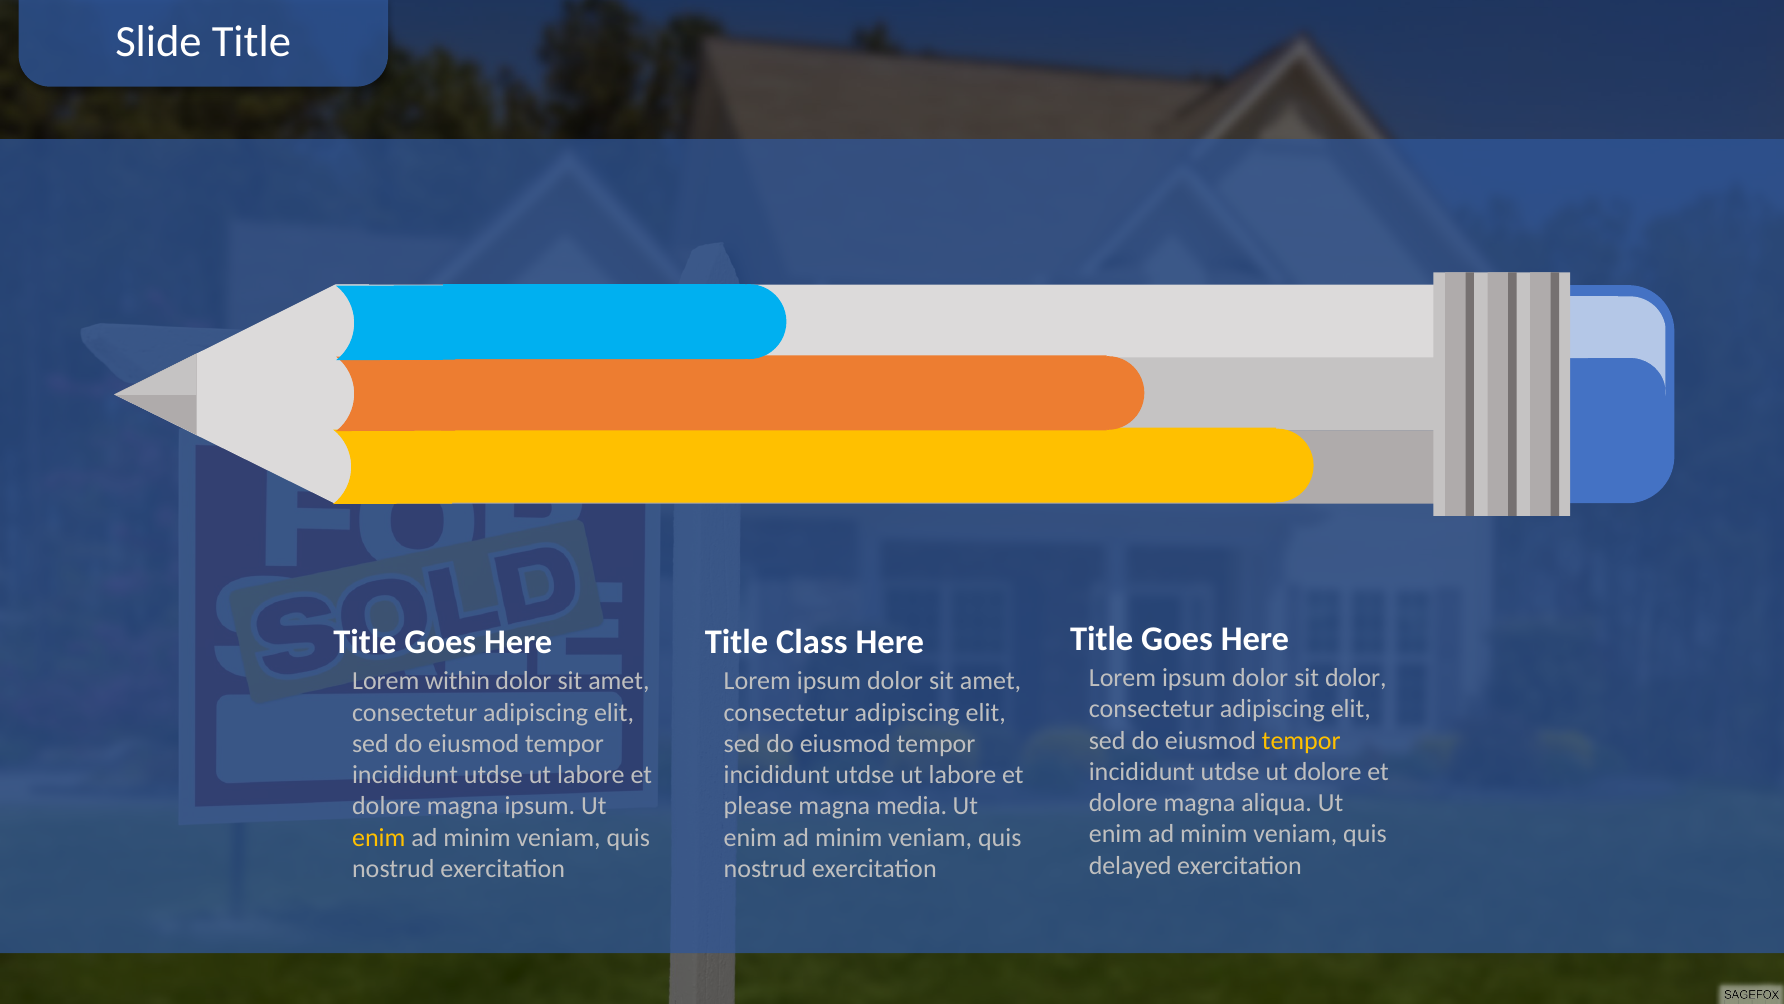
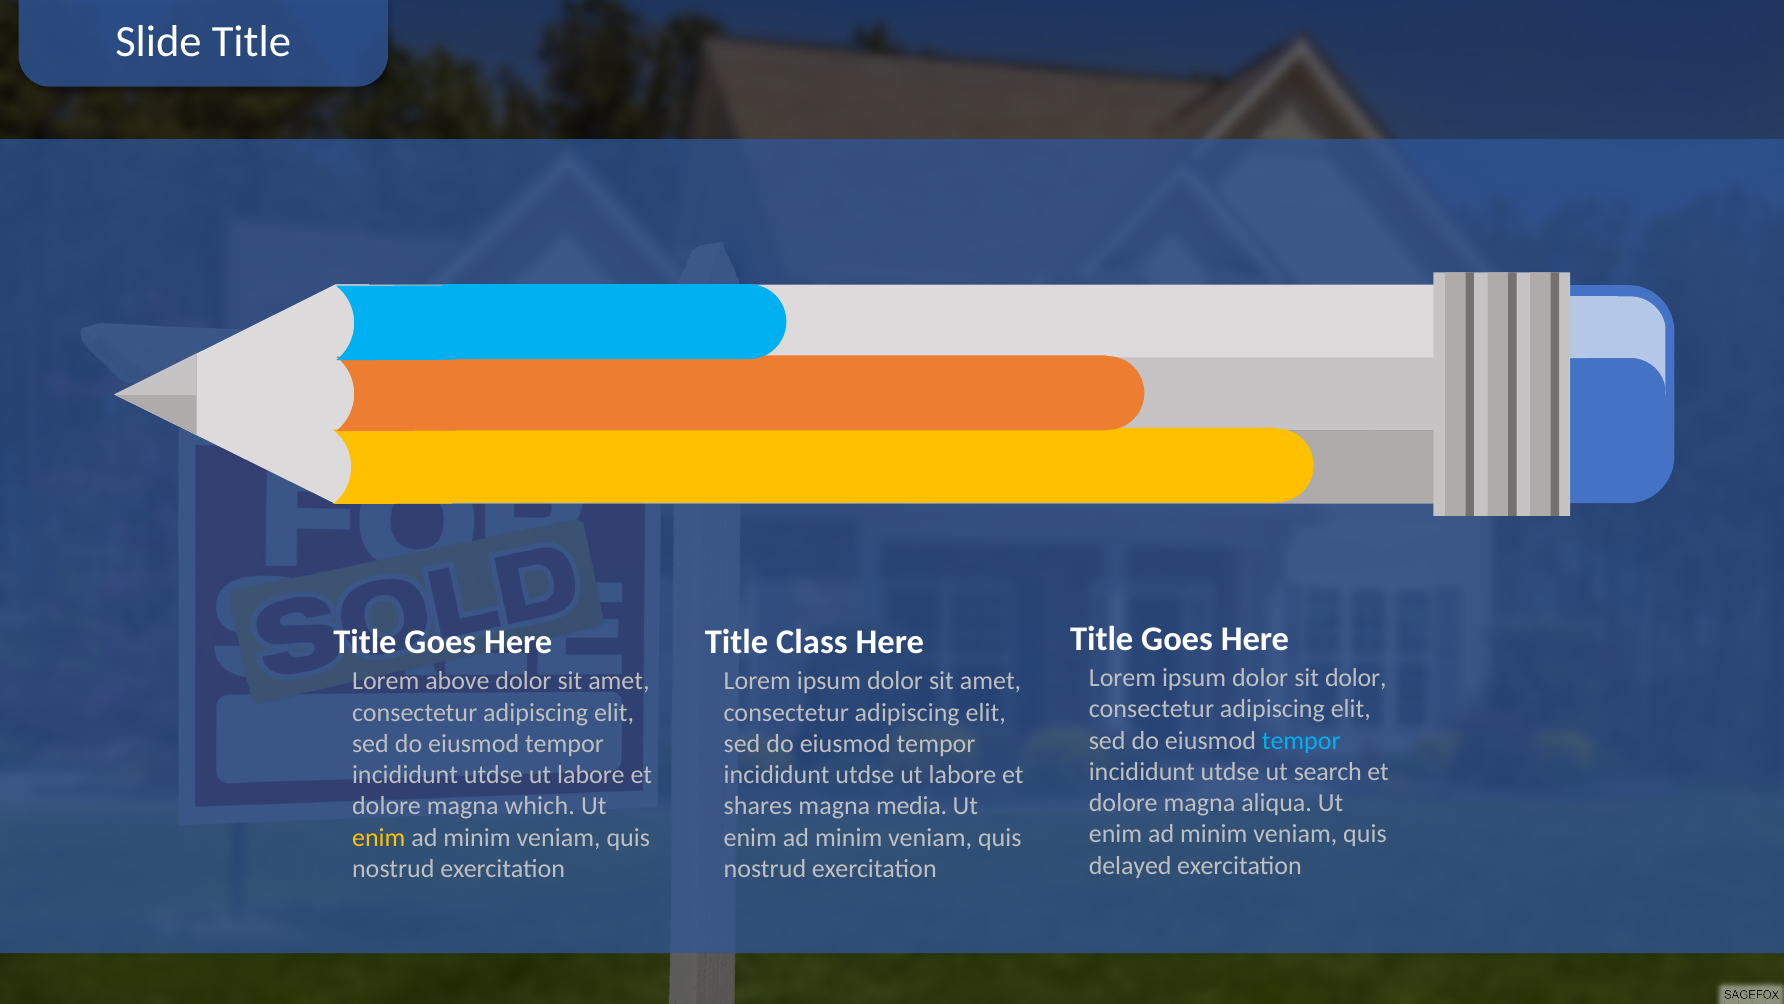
within: within -> above
tempor at (1301, 740) colour: yellow -> light blue
ut dolore: dolore -> search
magna ipsum: ipsum -> which
please: please -> shares
